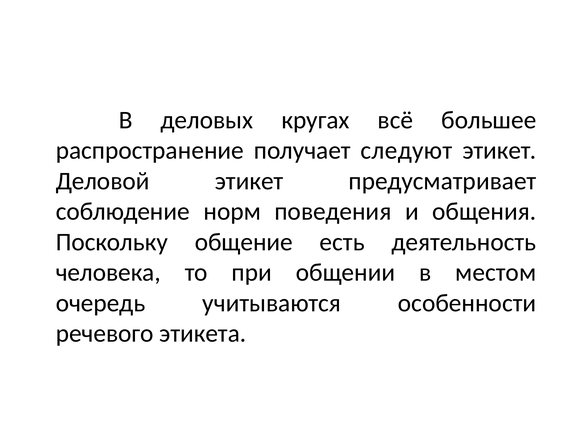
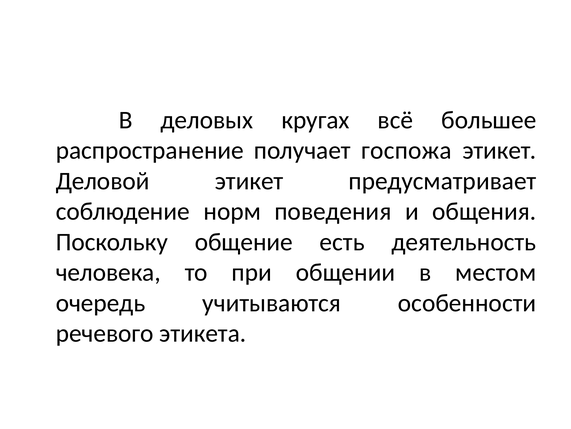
следуют: следуют -> госпожа
